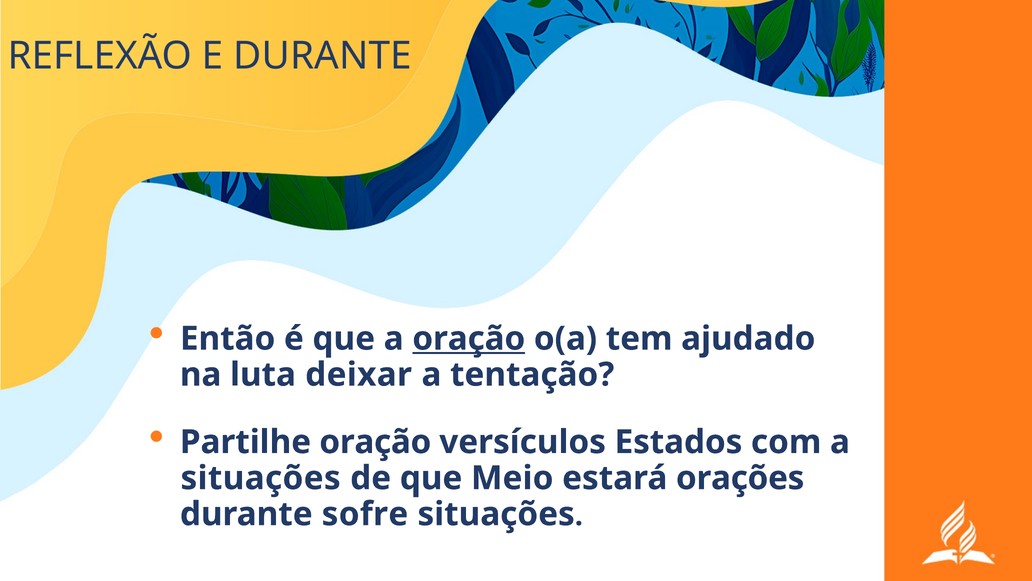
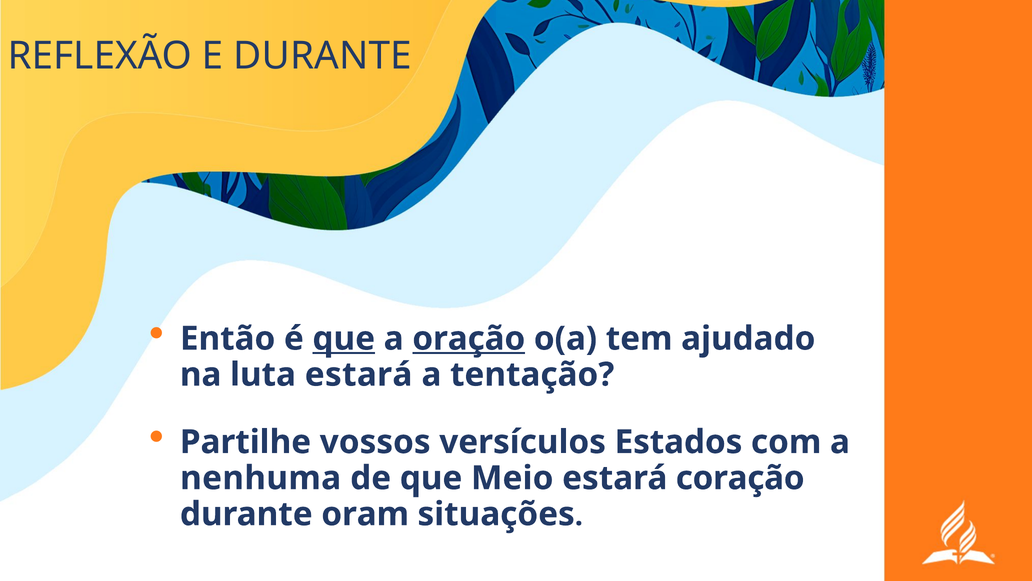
que at (344, 338) underline: none -> present
luta deixar: deixar -> estará
Partilhe oração: oração -> vossos
situações at (261, 478): situações -> nenhuma
orações: orações -> coração
sofre: sofre -> oram
